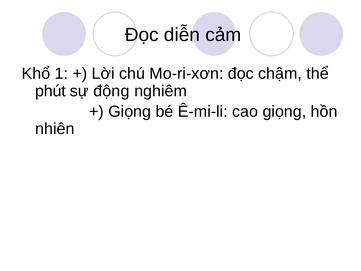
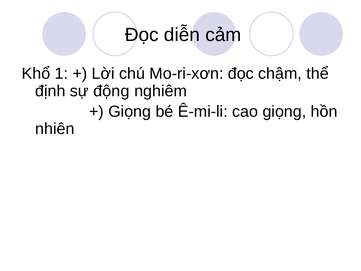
phút: phút -> định
